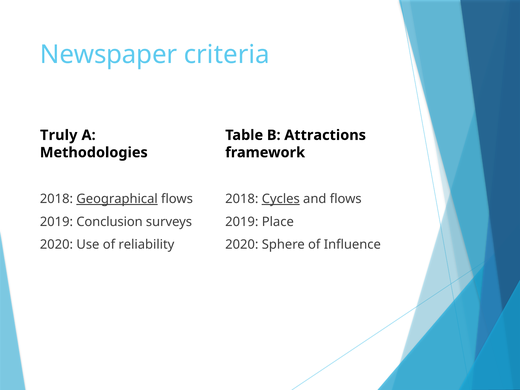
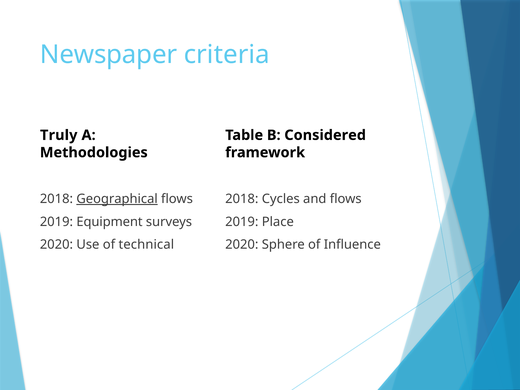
Attractions: Attractions -> Considered
Cycles underline: present -> none
Conclusion: Conclusion -> Equipment
reliability: reliability -> technical
